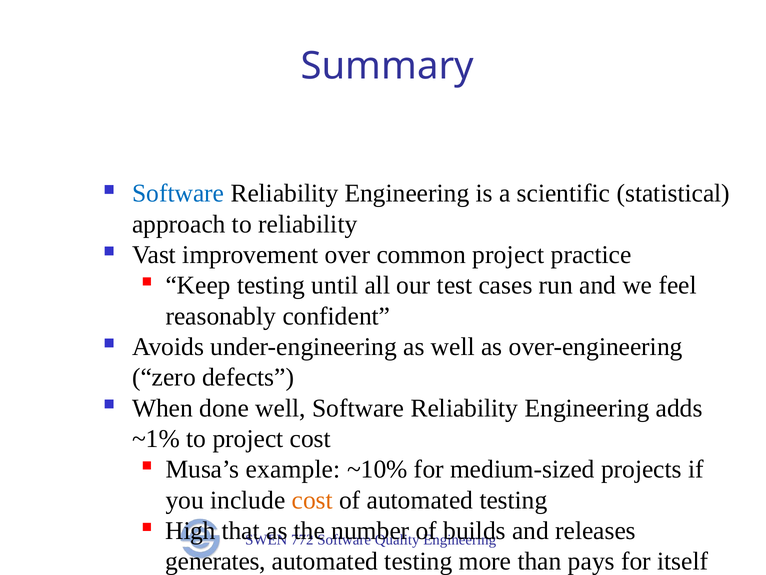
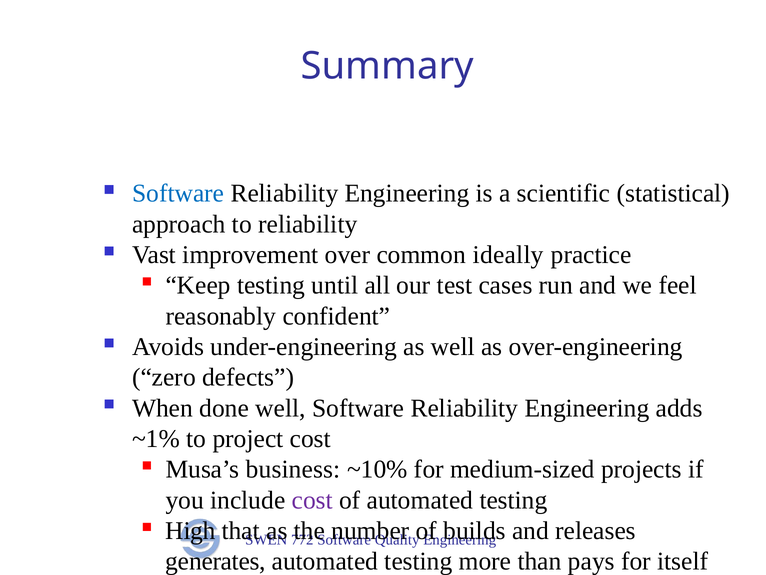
common project: project -> ideally
example: example -> business
cost at (312, 500) colour: orange -> purple
